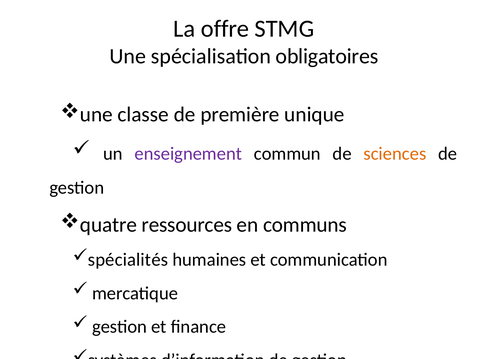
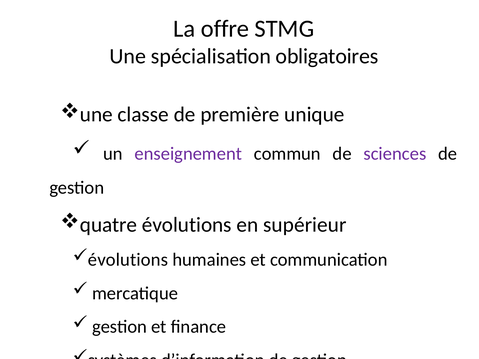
sciences colour: orange -> purple
quatre ressources: ressources -> évolutions
communs: communs -> supérieur
spécialités at (128, 260): spécialités -> évolutions
